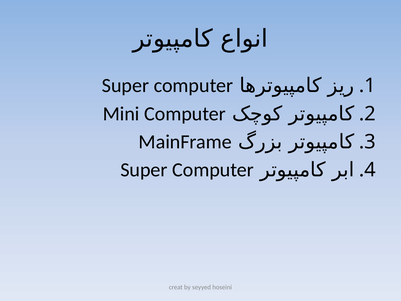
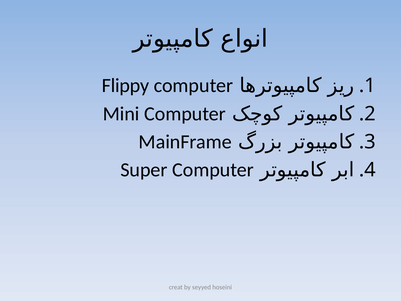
Super at (125, 86): Super -> Flippy
